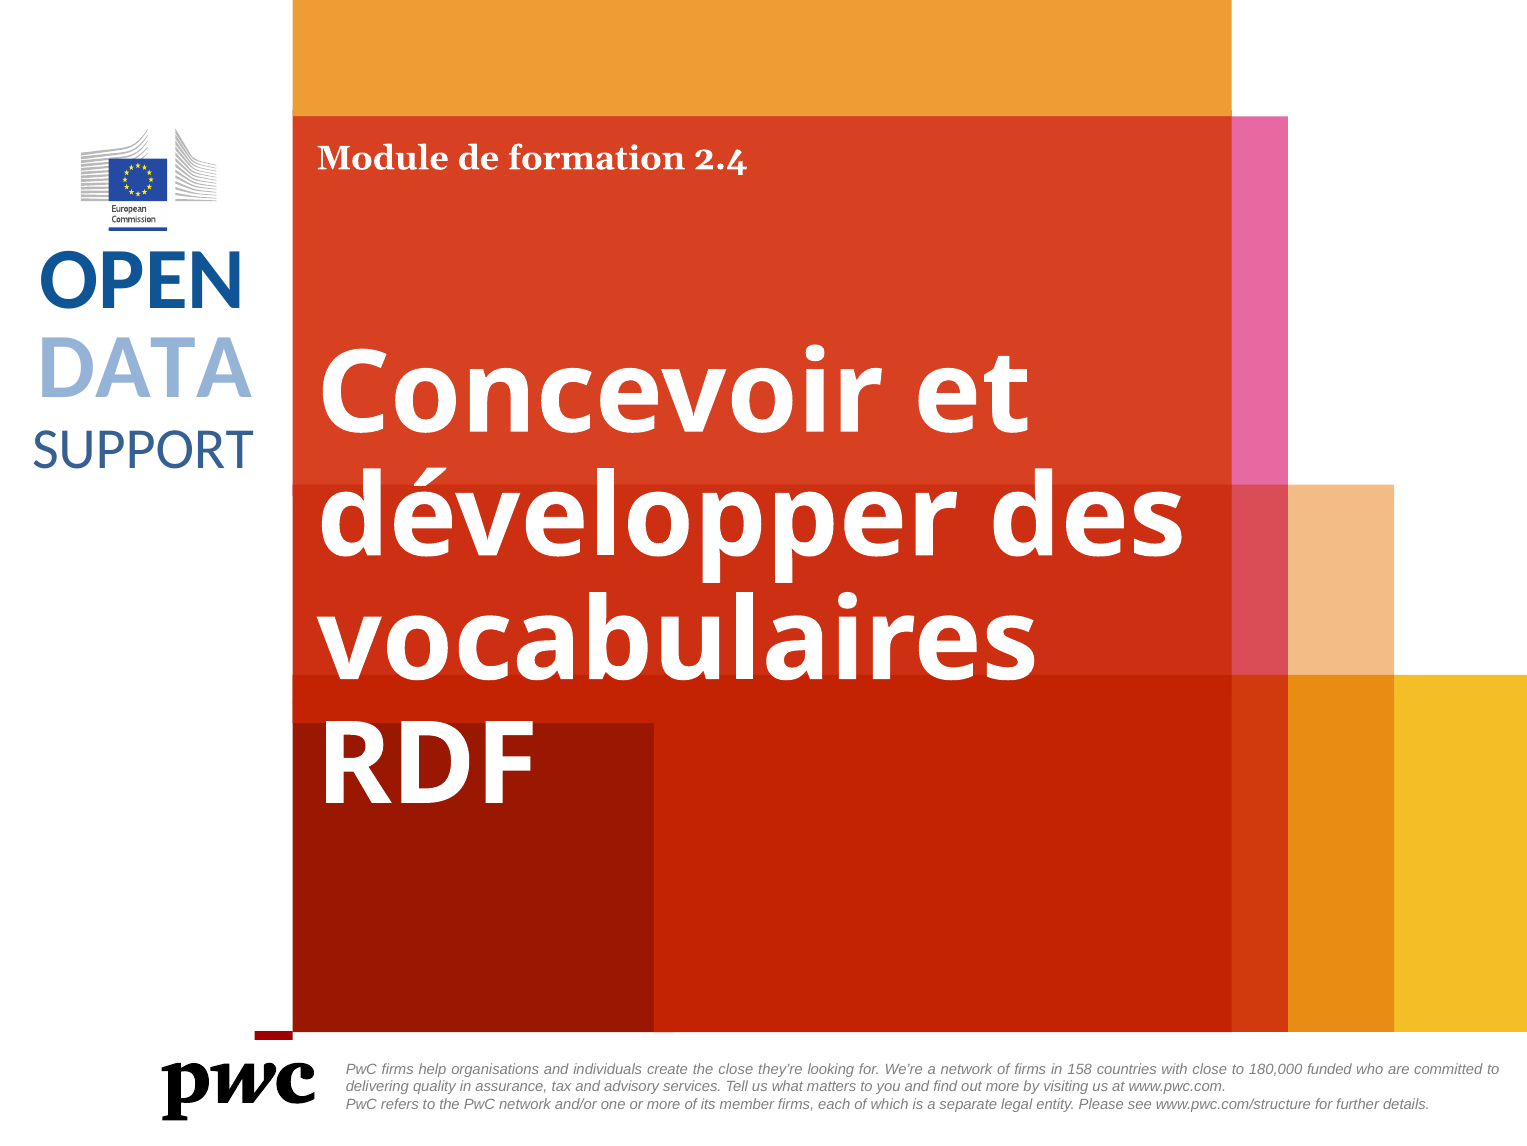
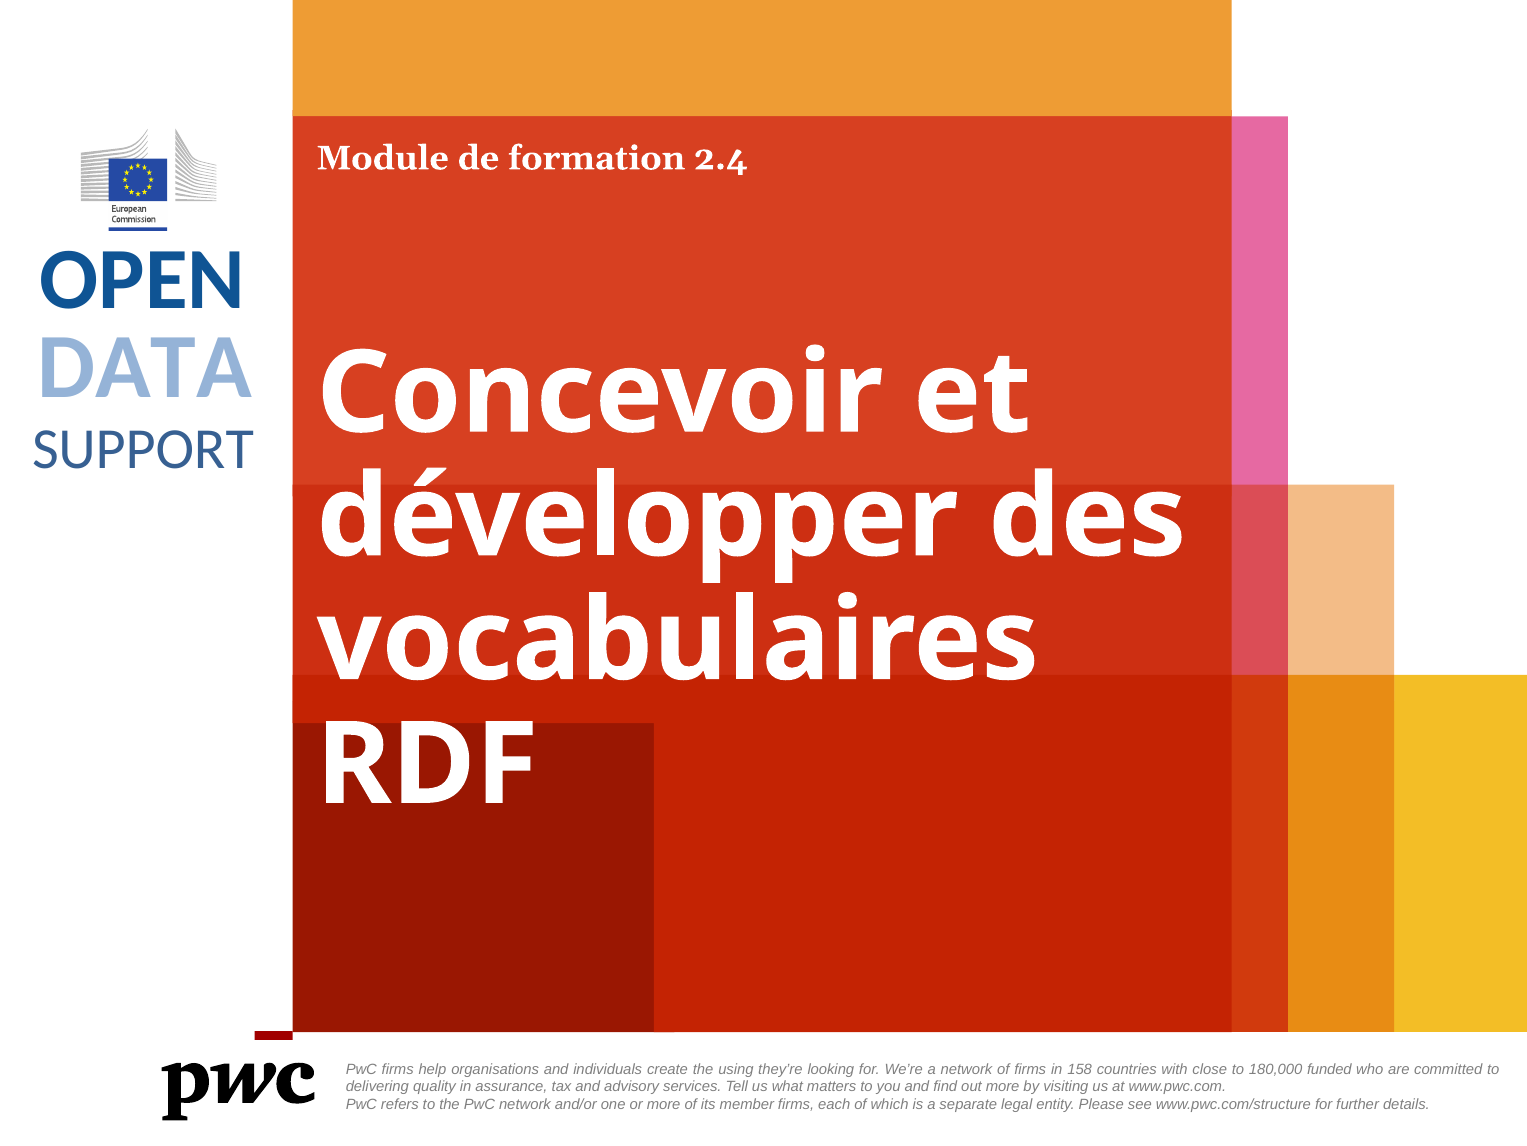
the close: close -> using
